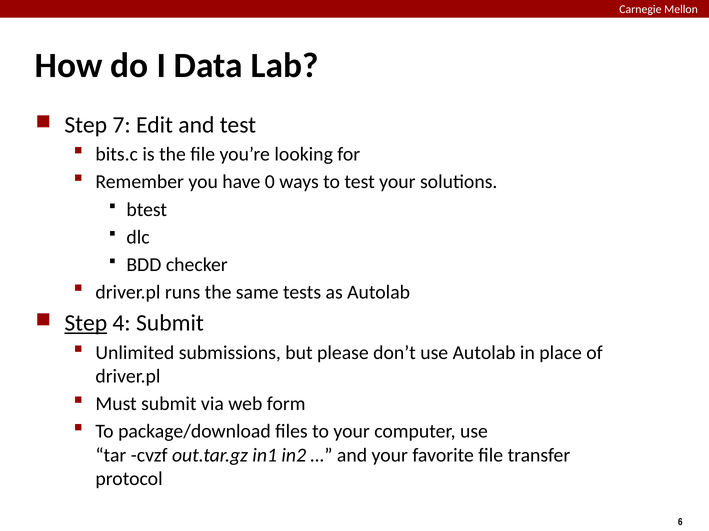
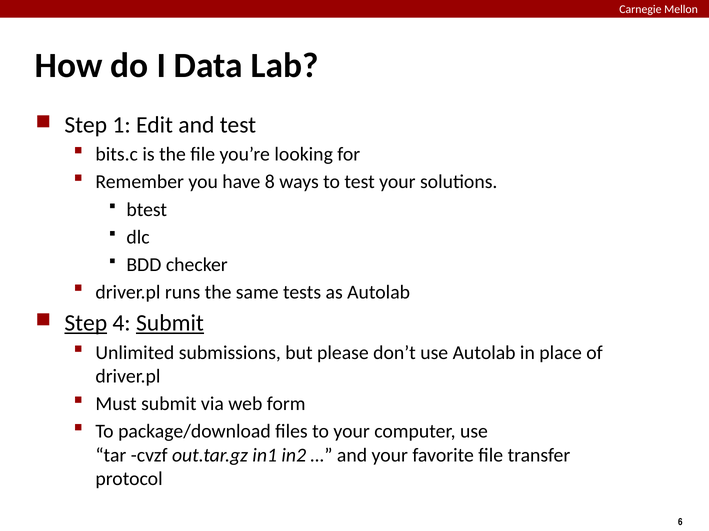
7: 7 -> 1
0: 0 -> 8
Submit at (170, 324) underline: none -> present
